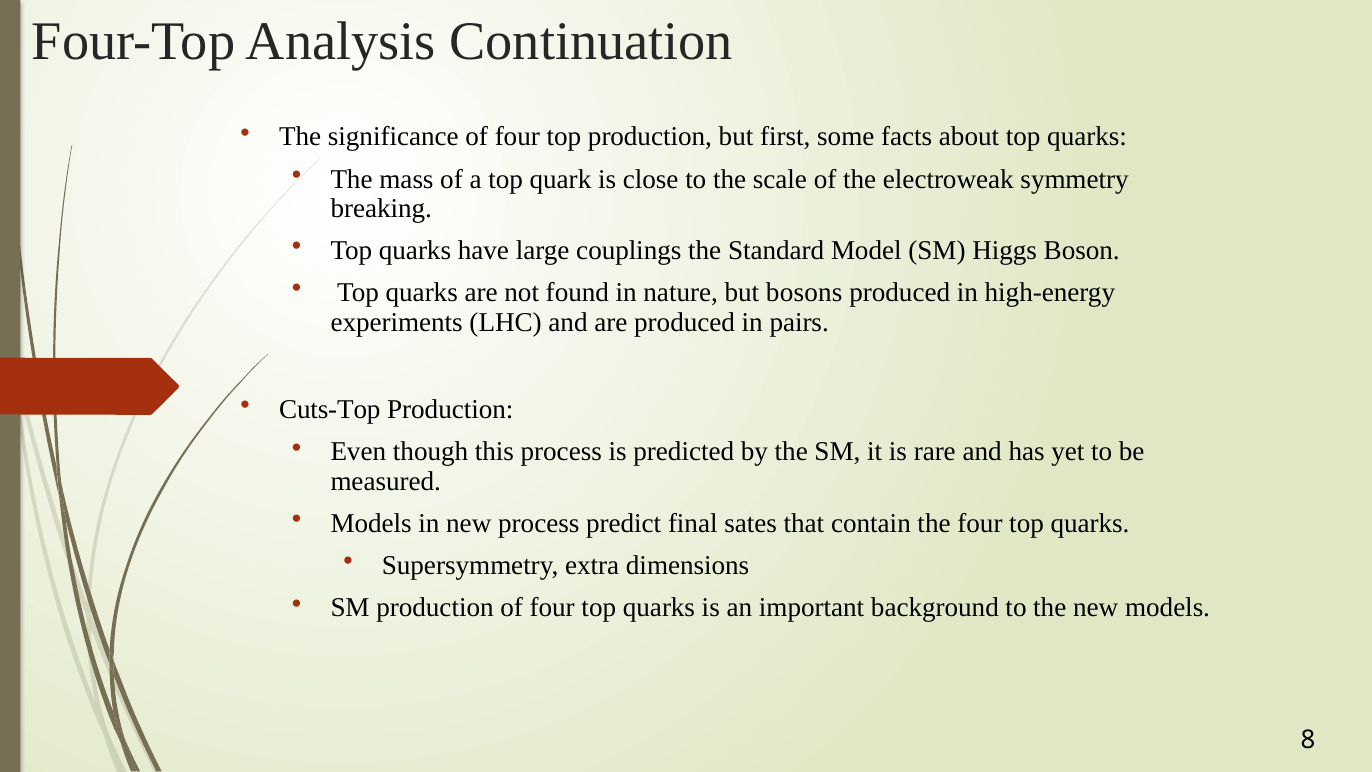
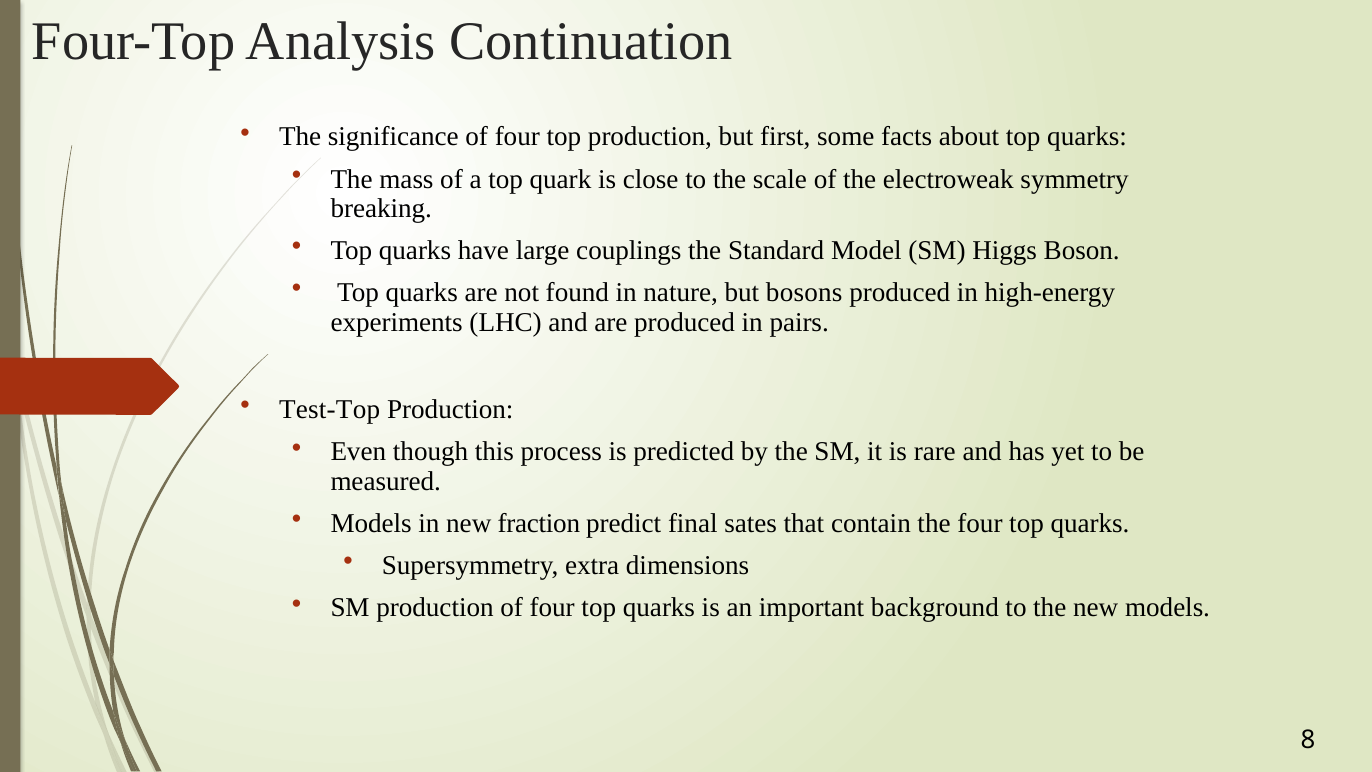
Cuts-Top: Cuts-Top -> Test-Top
new process: process -> fraction
